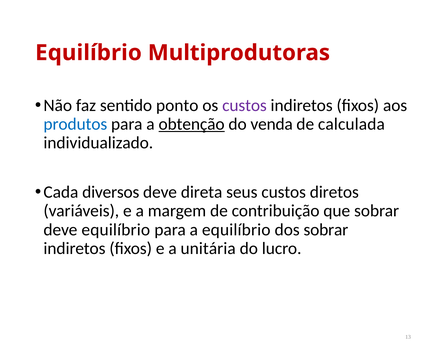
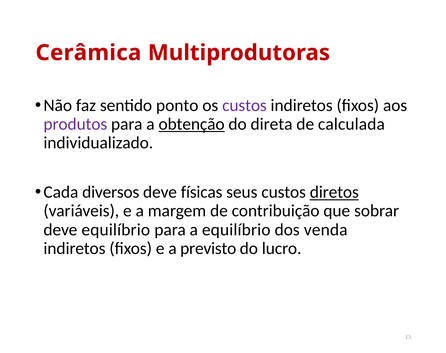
Equilíbrio at (88, 53): Equilíbrio -> Cerâmica
produtos colour: blue -> purple
venda: venda -> direta
direta: direta -> físicas
diretos underline: none -> present
dos sobrar: sobrar -> venda
unitária: unitária -> previsto
